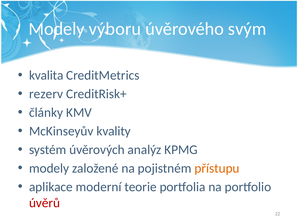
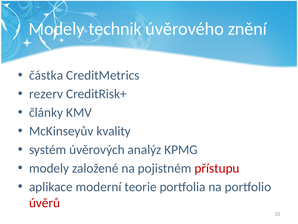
výboru: výboru -> technik
svým: svým -> znění
kvalita: kvalita -> částka
přístupu colour: orange -> red
